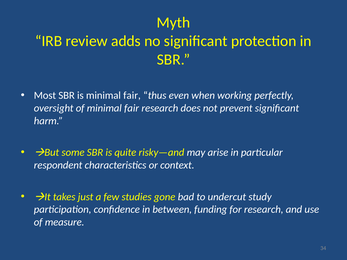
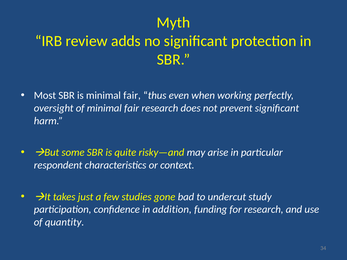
between: between -> addition
measure: measure -> quantity
